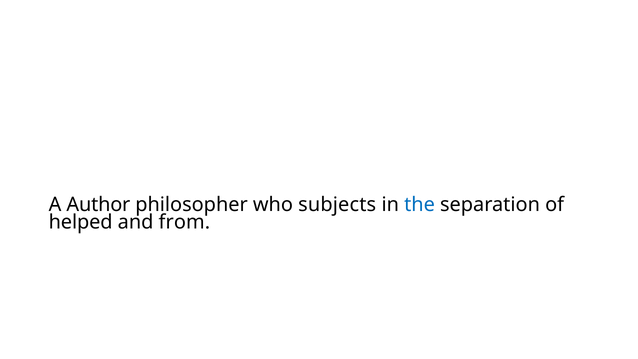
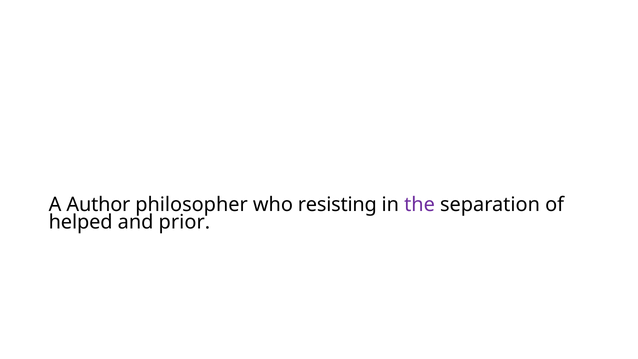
subjects: subjects -> resisting
the colour: blue -> purple
from: from -> prior
